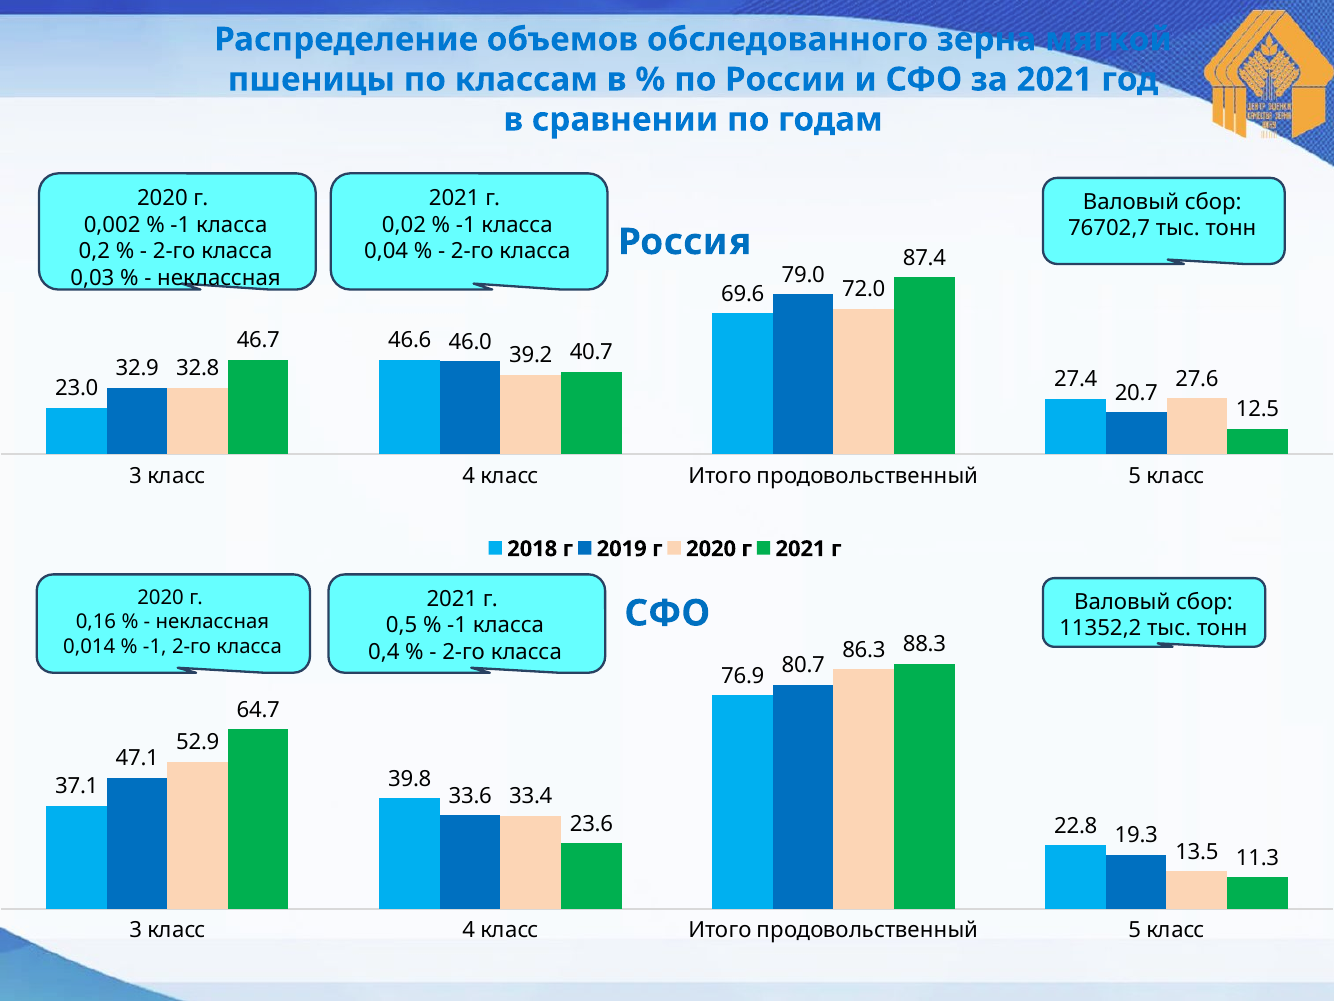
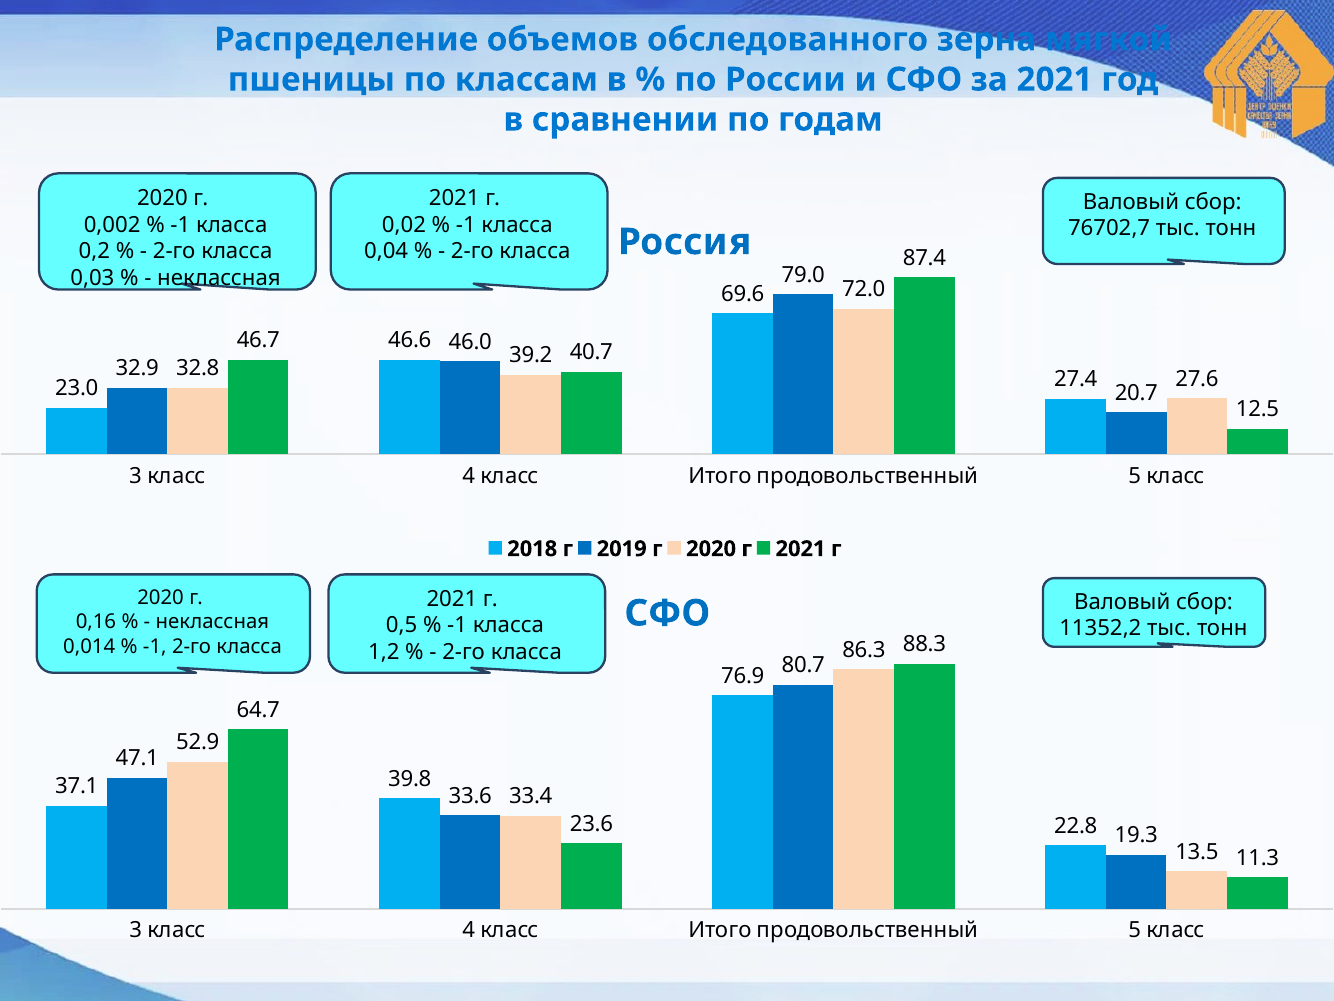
0,4: 0,4 -> 1,2
